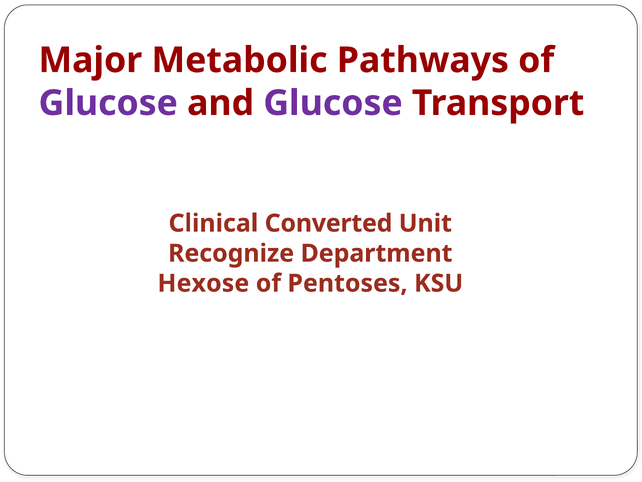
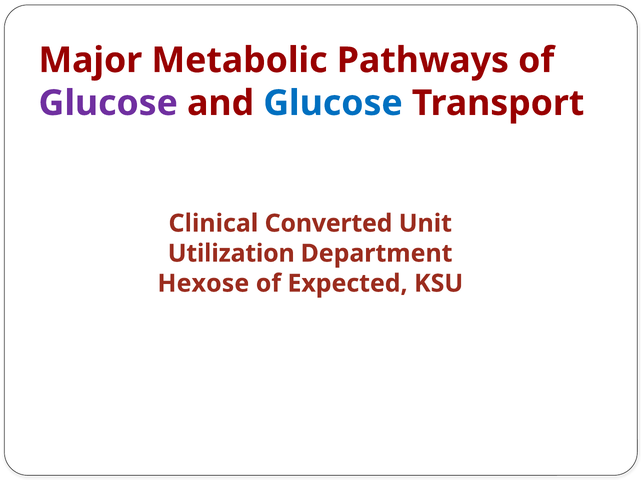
Glucose at (333, 103) colour: purple -> blue
Recognize: Recognize -> Utilization
Pentoses: Pentoses -> Expected
